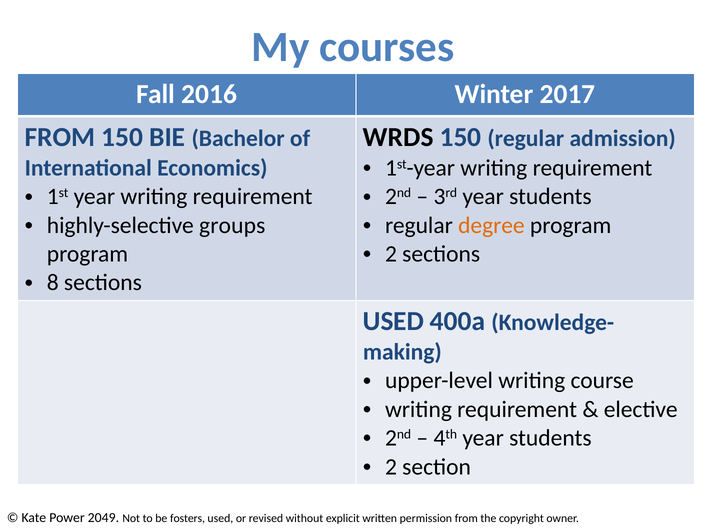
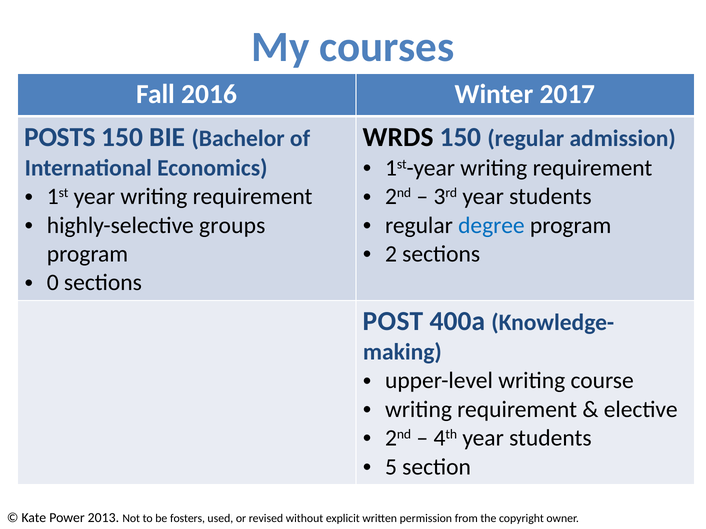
FROM at (60, 137): FROM -> POSTS
degree colour: orange -> blue
8: 8 -> 0
USED at (393, 321): USED -> POST
2 at (391, 467): 2 -> 5
2049: 2049 -> 2013
